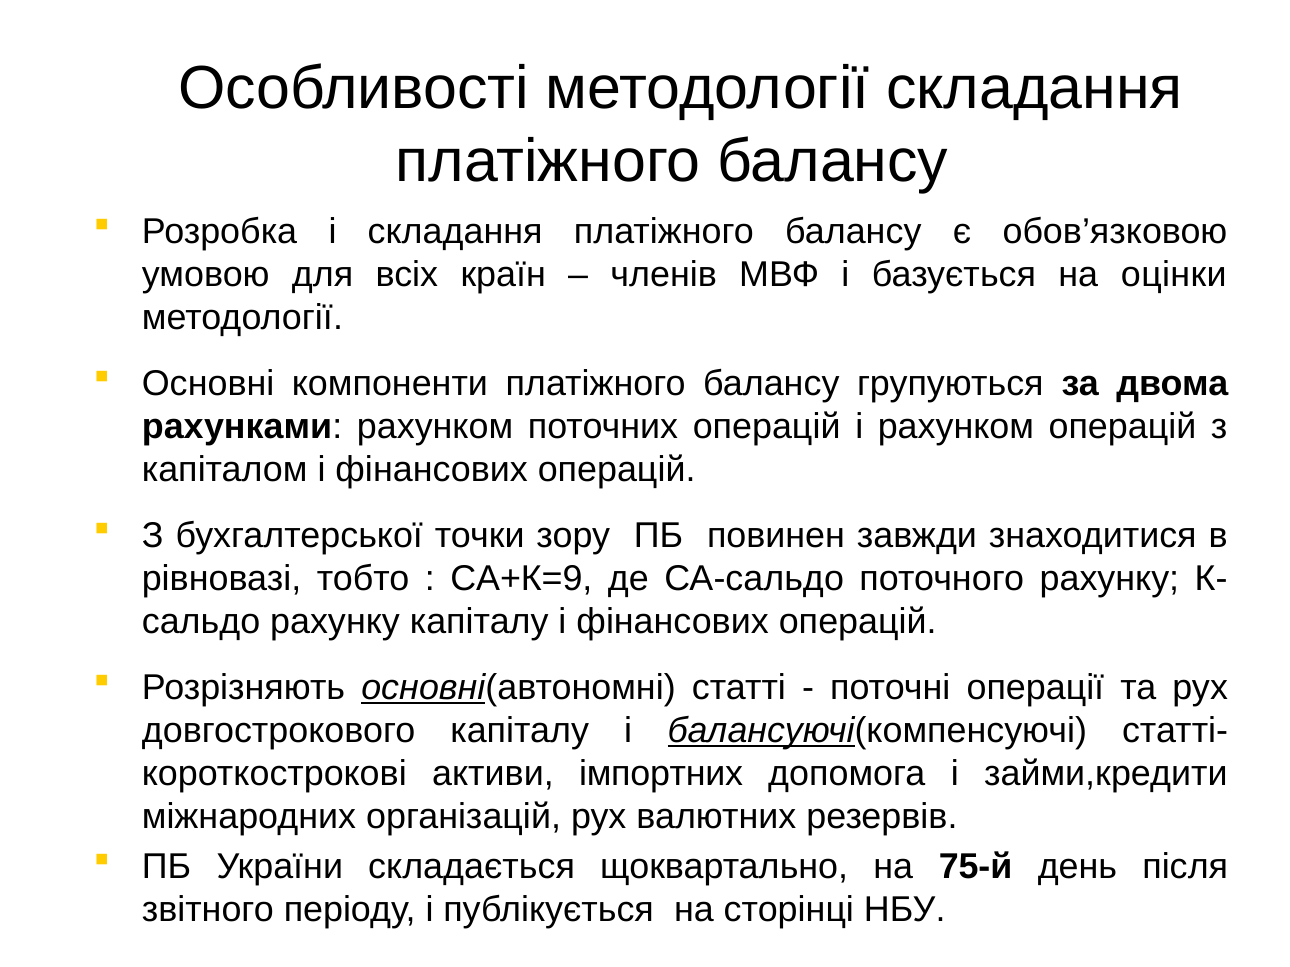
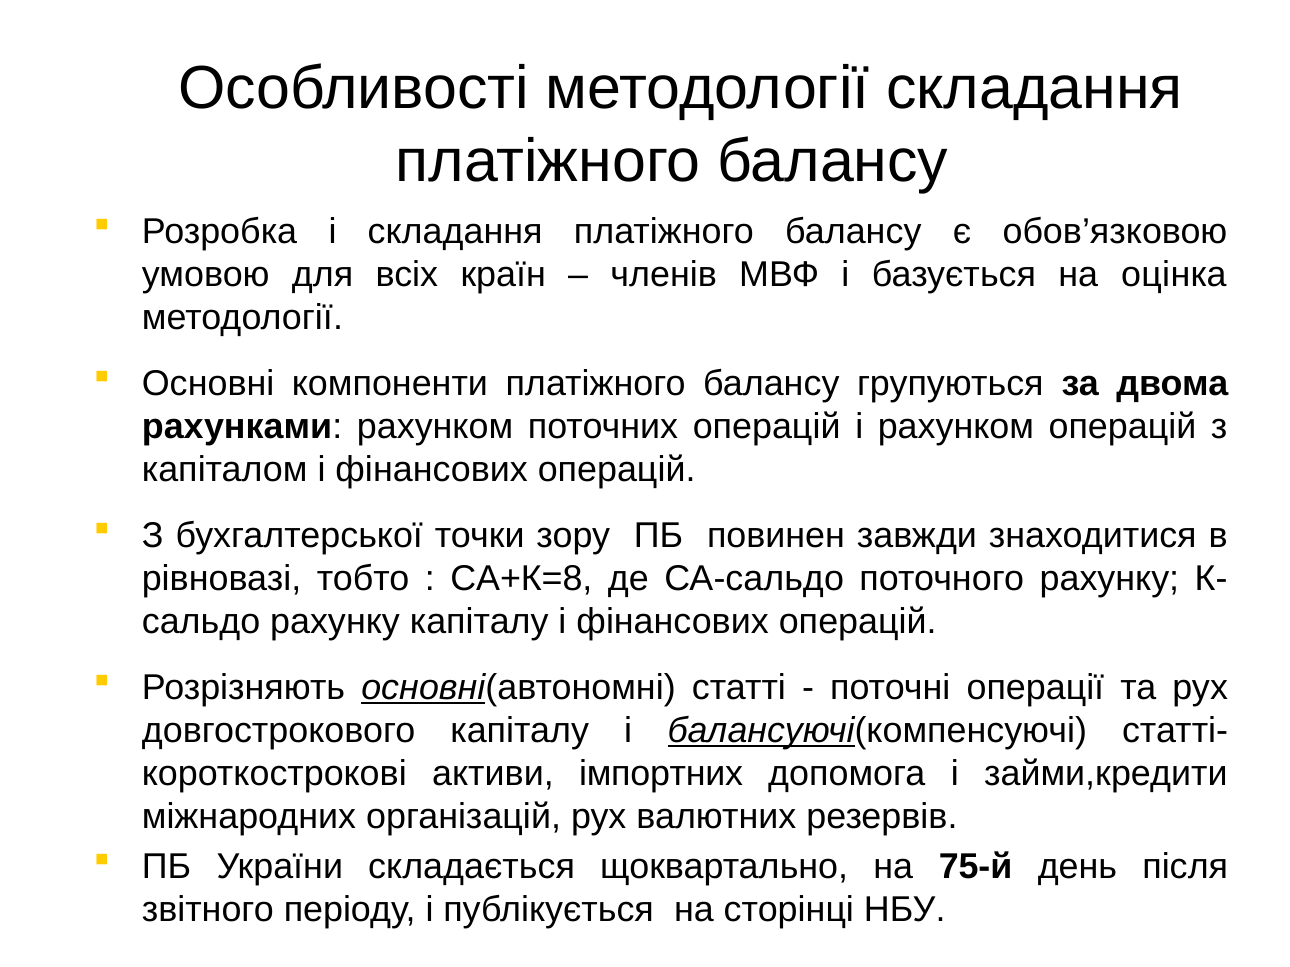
оцінки: оцінки -> оцінка
СА+К=9: СА+К=9 -> СА+К=8
